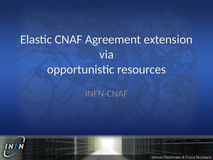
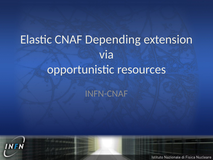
Agreement: Agreement -> Depending
